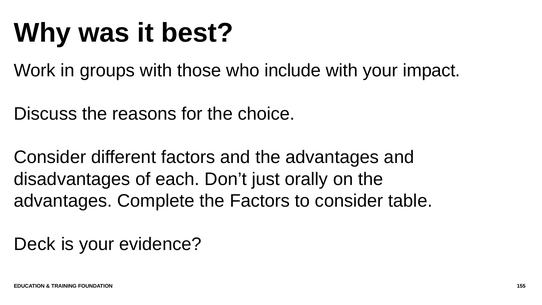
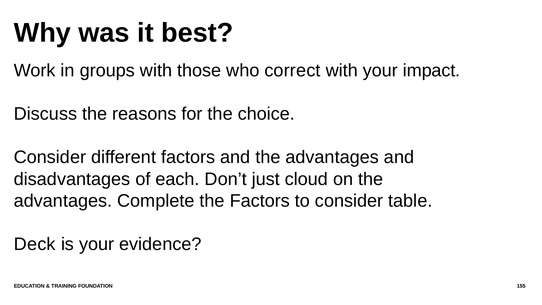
include: include -> correct
orally: orally -> cloud
